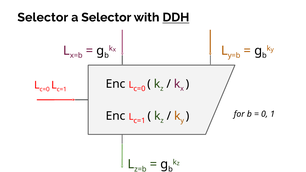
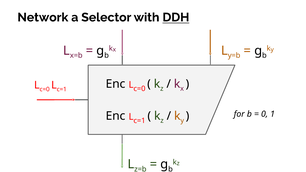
Selector at (43, 17): Selector -> Network
